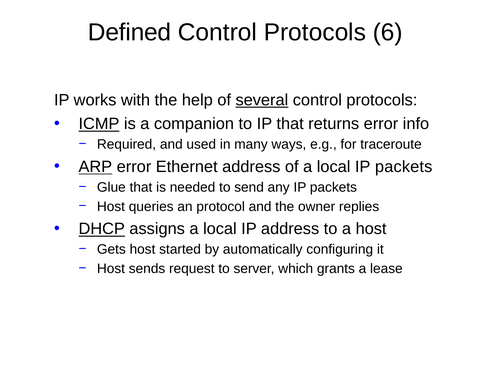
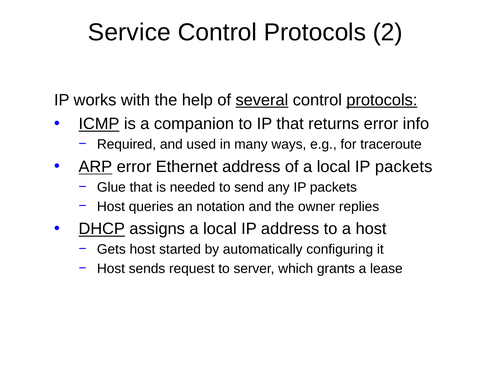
Defined: Defined -> Service
6: 6 -> 2
protocols at (382, 100) underline: none -> present
protocol: protocol -> notation
